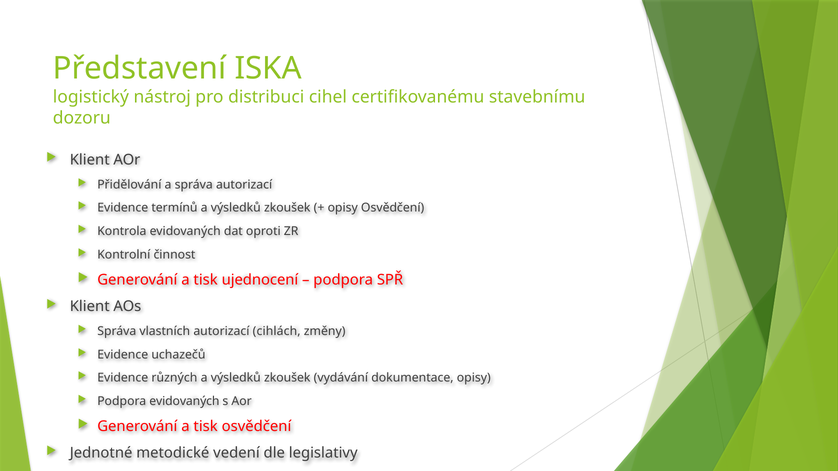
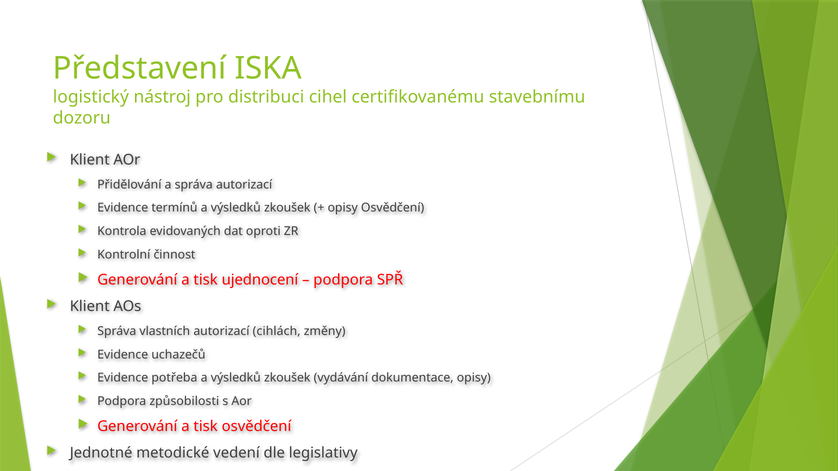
různých: různých -> potřeba
Podpora evidovaných: evidovaných -> způsobilosti
